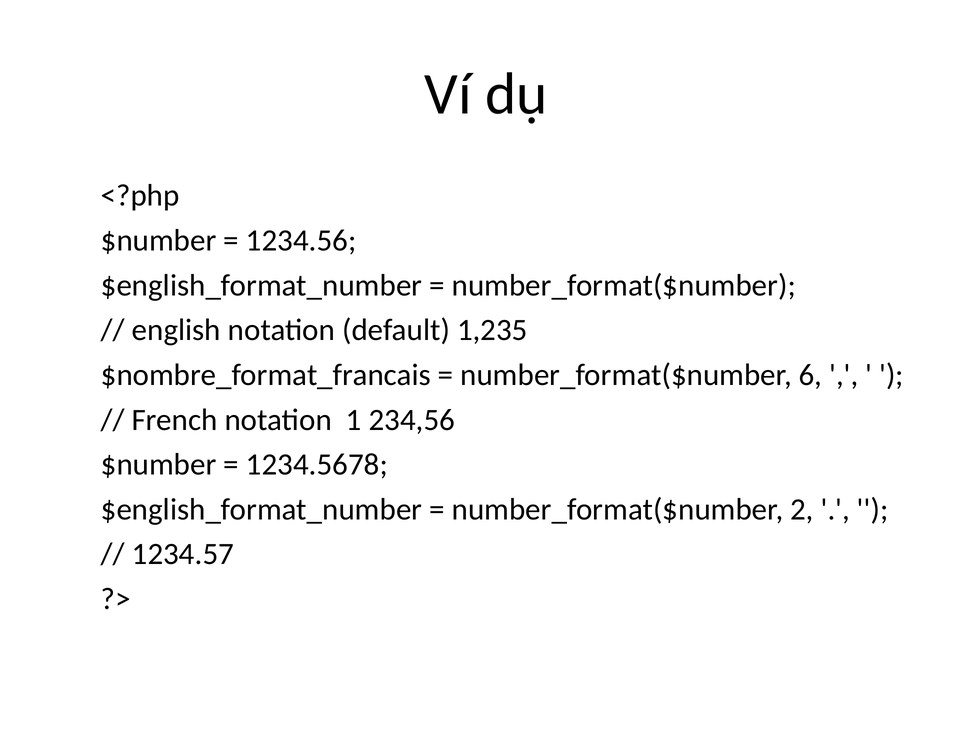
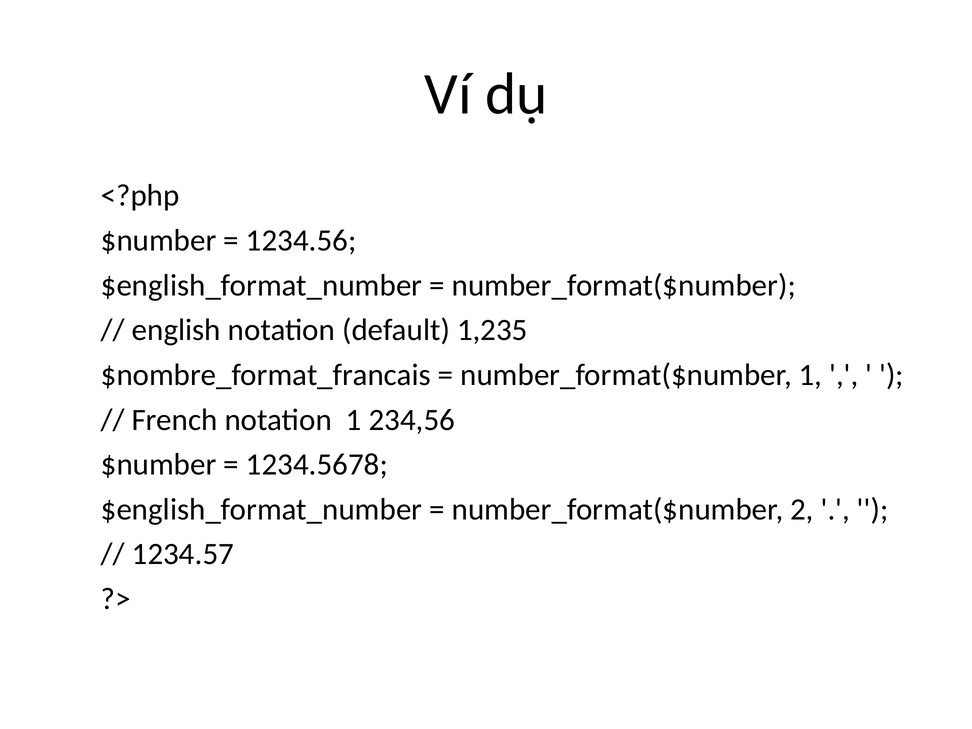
number_format($number 6: 6 -> 1
